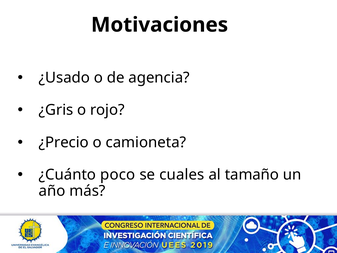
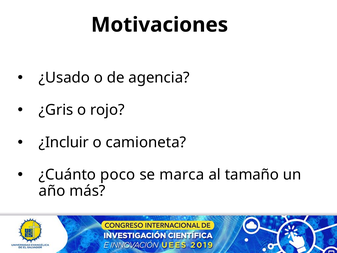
¿Precio: ¿Precio -> ¿Incluir
cuales: cuales -> marca
